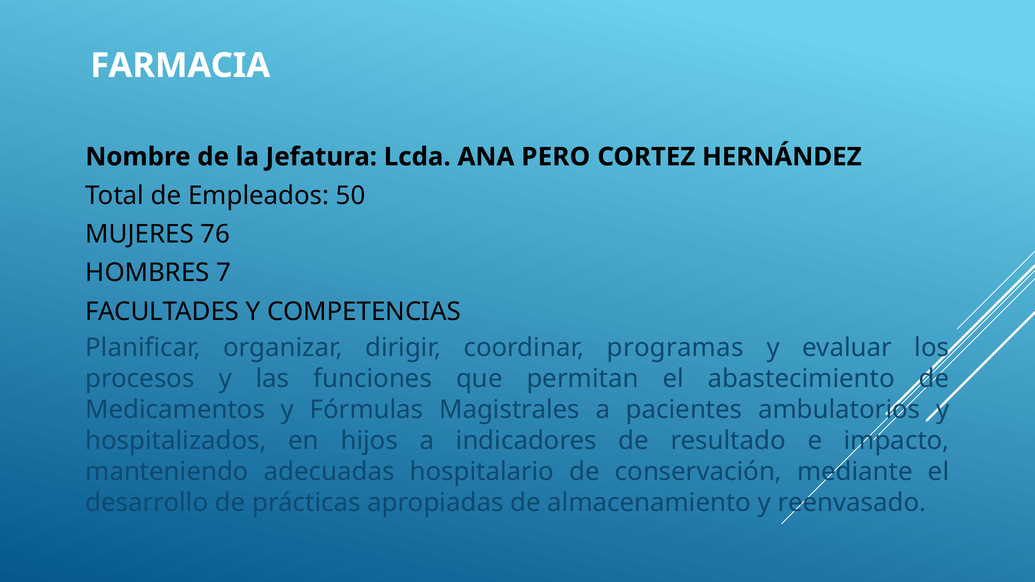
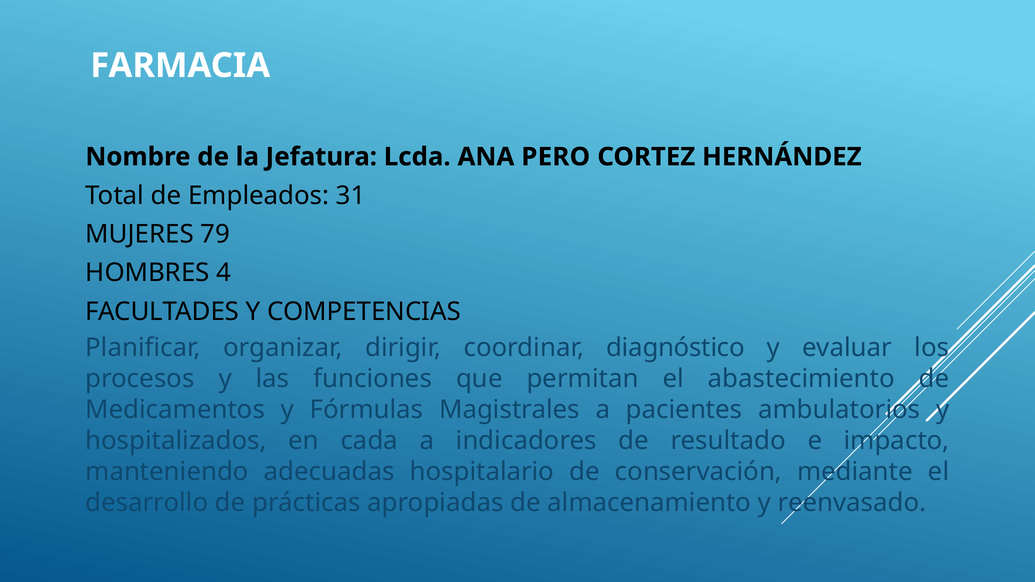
50: 50 -> 31
76: 76 -> 79
7: 7 -> 4
programas: programas -> diagnóstico
hijos: hijos -> cada
